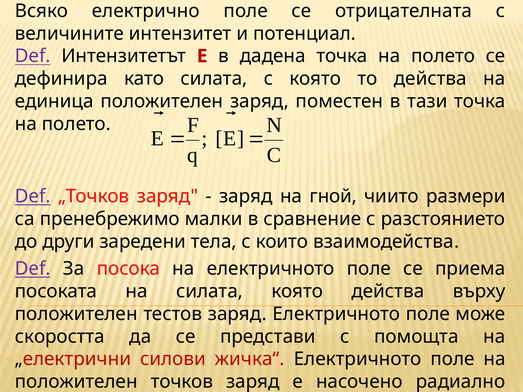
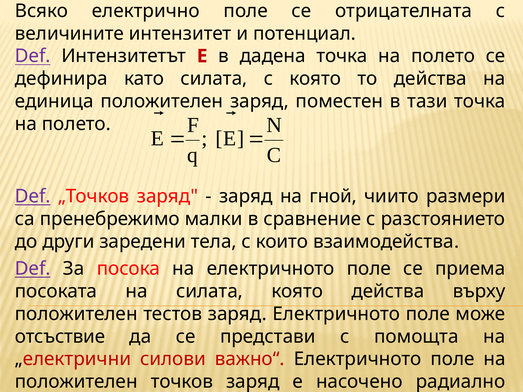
скоростта: скоростта -> отсъствие
жичка“: жичка“ -> важно“
